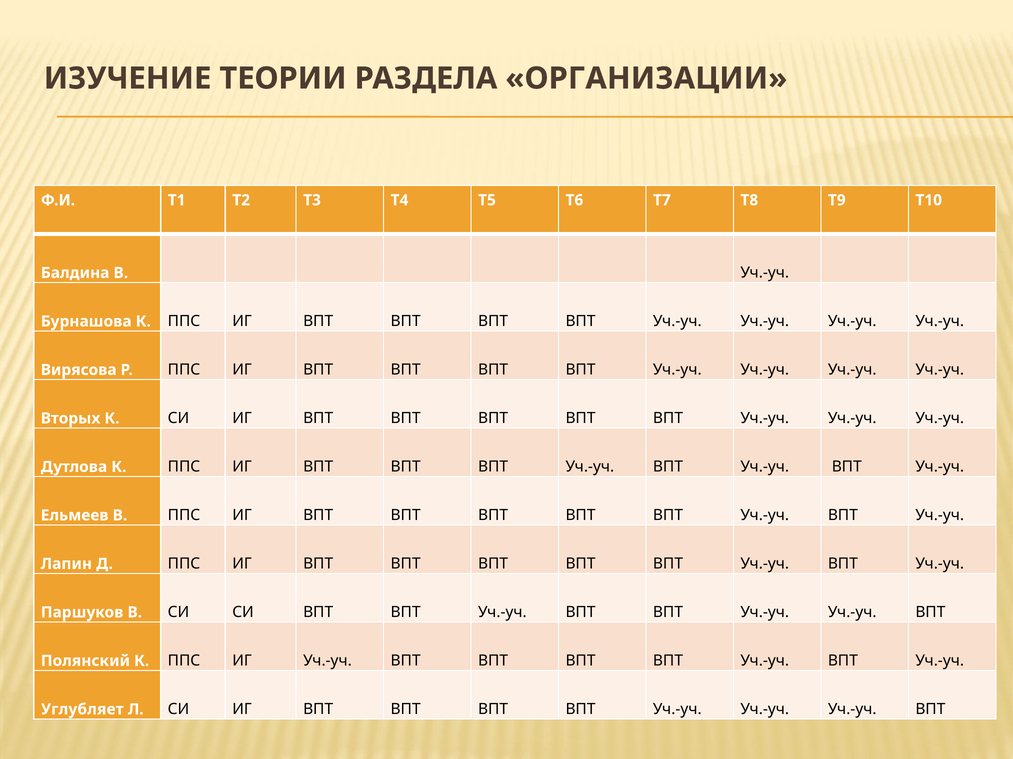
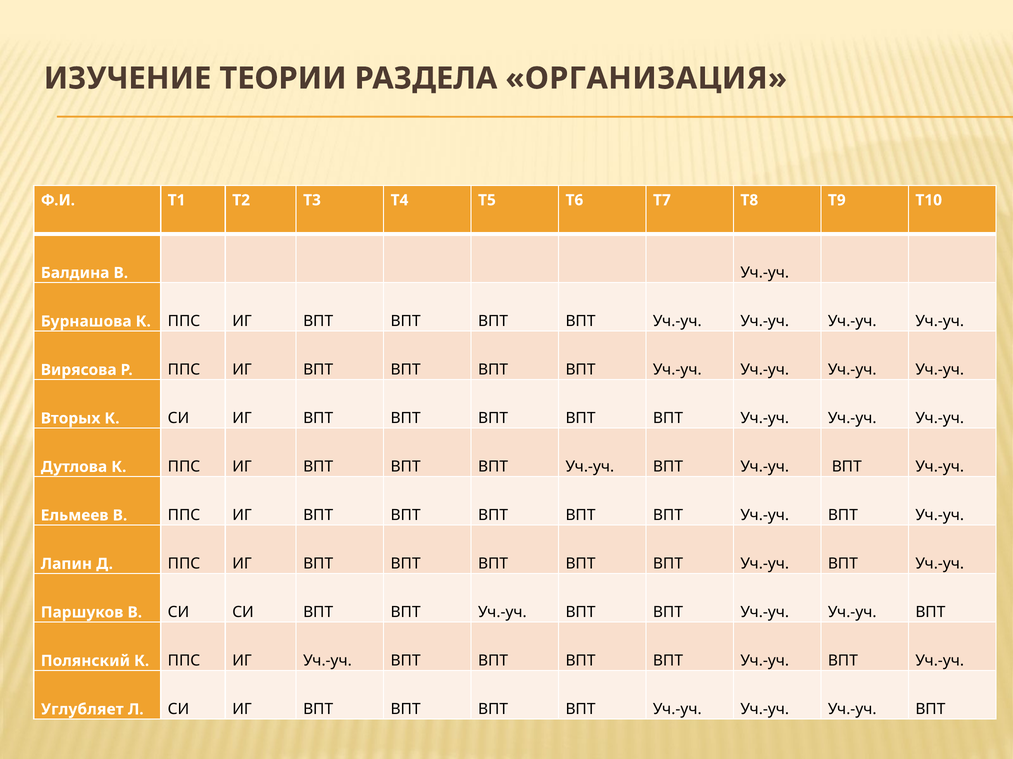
ОРГАНИЗАЦИИ: ОРГАНИЗАЦИИ -> ОРГАНИЗАЦИЯ
